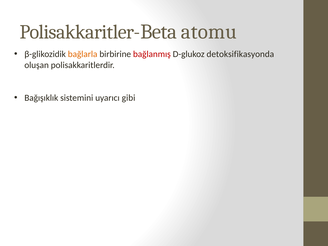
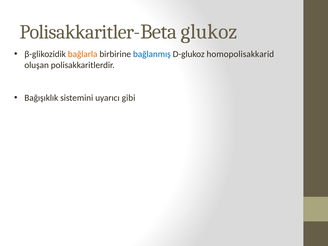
atomu: atomu -> glukoz
bağlanmış colour: red -> blue
detoksifikasyonda: detoksifikasyonda -> homopolisakkarid
